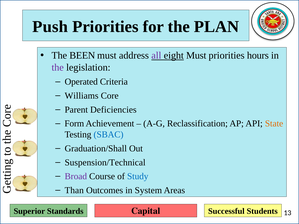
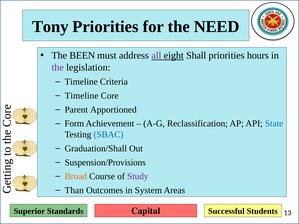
Push: Push -> Tony
PLAN: PLAN -> NEED
eight Must: Must -> Shall
Operated at (81, 82): Operated -> Timeline
Williams at (82, 96): Williams -> Timeline
Deficiencies: Deficiencies -> Apportioned
State colour: orange -> blue
Suspension/Technical: Suspension/Technical -> Suspension/Provisions
Broad colour: purple -> orange
Study colour: blue -> purple
